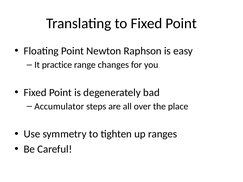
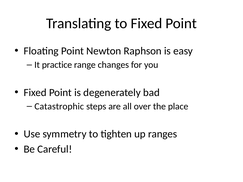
Accumulator: Accumulator -> Catastrophic
